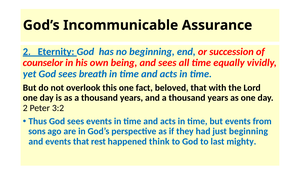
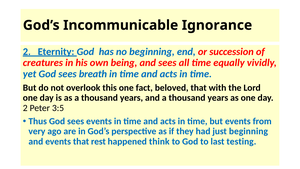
Assurance: Assurance -> Ignorance
counselor: counselor -> creatures
3:2: 3:2 -> 3:5
sons: sons -> very
mighty: mighty -> testing
